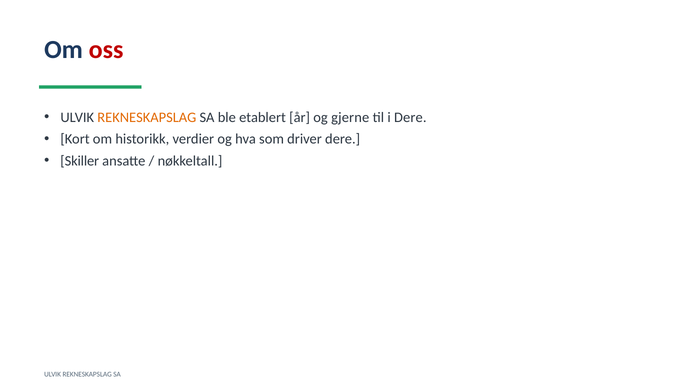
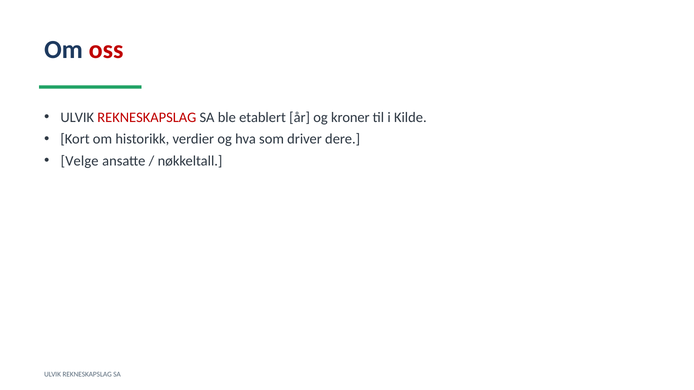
REKNESKAPSLAG at (147, 118) colour: orange -> red
gjerne: gjerne -> kroner
i Dere: Dere -> Kilde
Skiller: Skiller -> Velge
